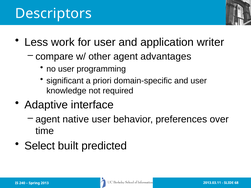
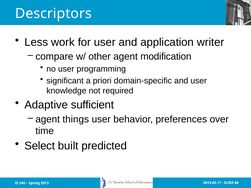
advantages: advantages -> modification
interface: interface -> sufficient
native: native -> things
